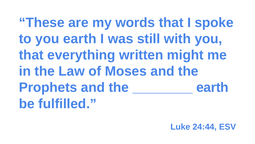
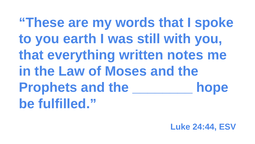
might: might -> notes
earth at (212, 87): earth -> hope
